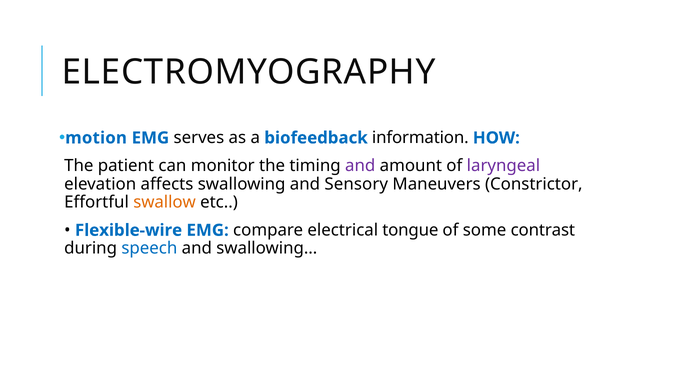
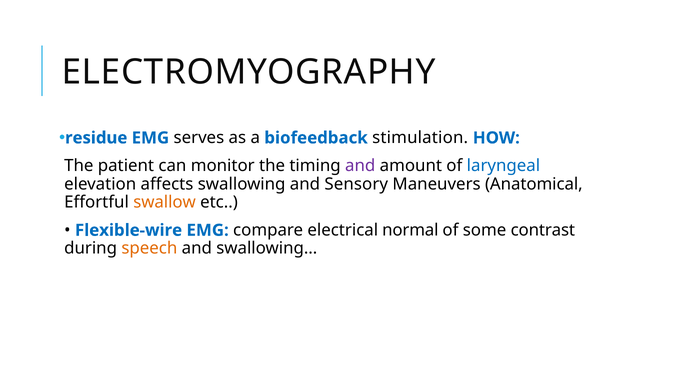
motion: motion -> residue
information: information -> stimulation
laryngeal colour: purple -> blue
Constrictor: Constrictor -> Anatomical
tongue: tongue -> normal
speech colour: blue -> orange
